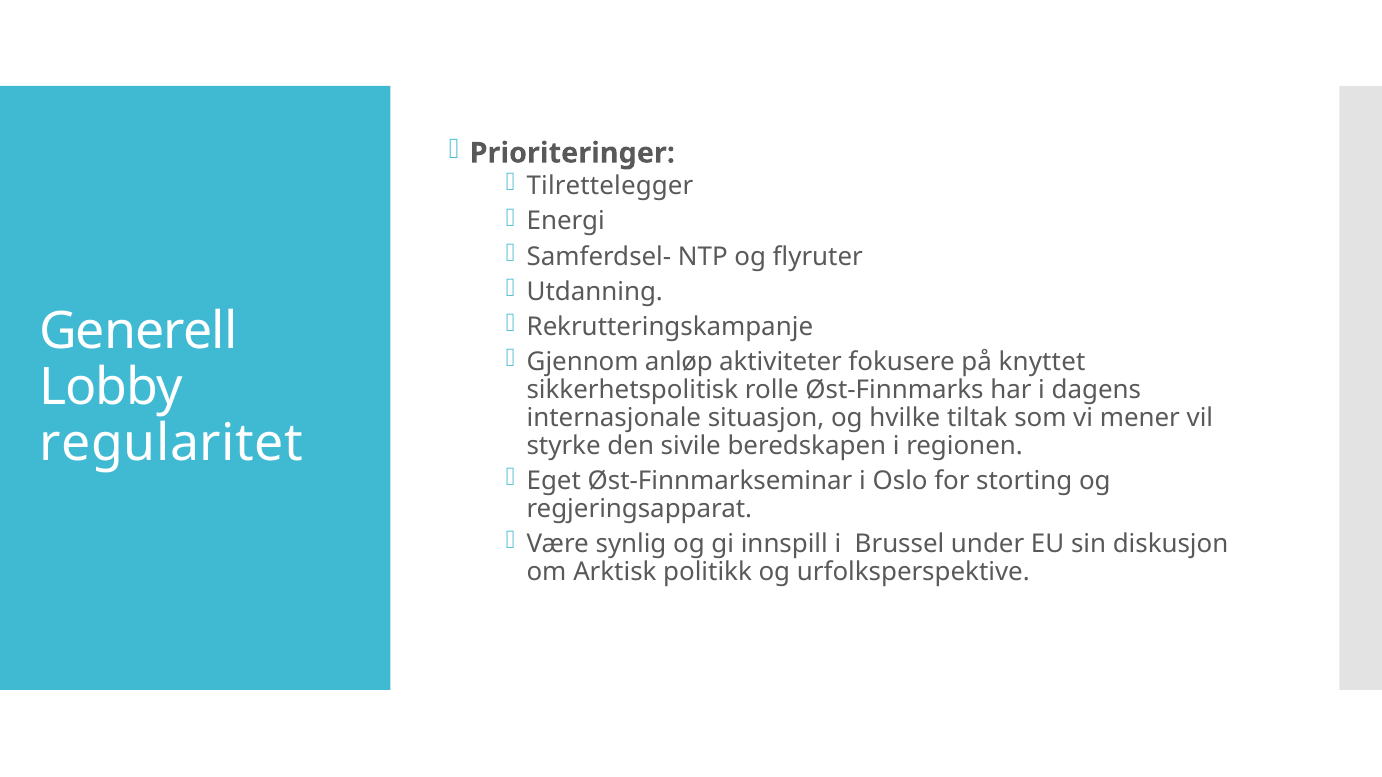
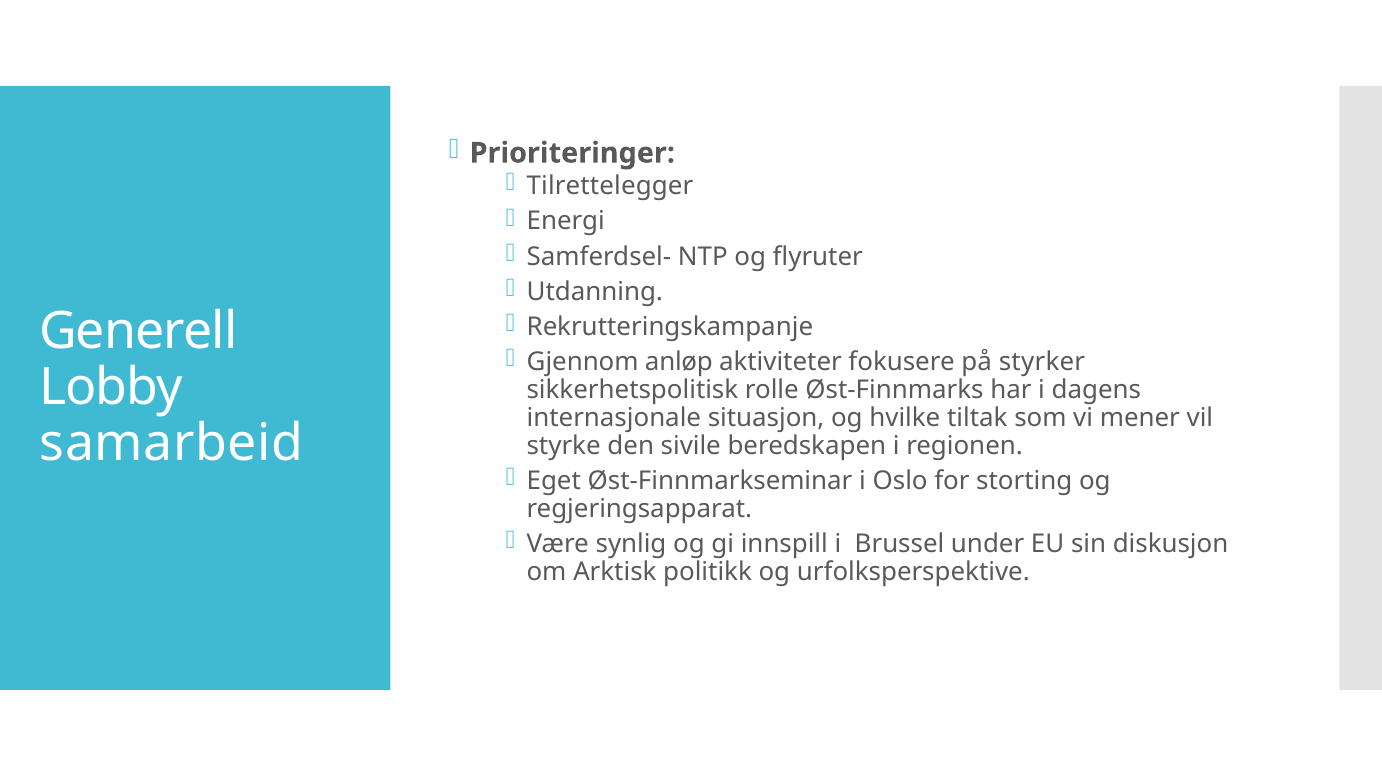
knyttet: knyttet -> styrker
regularitet: regularitet -> samarbeid
